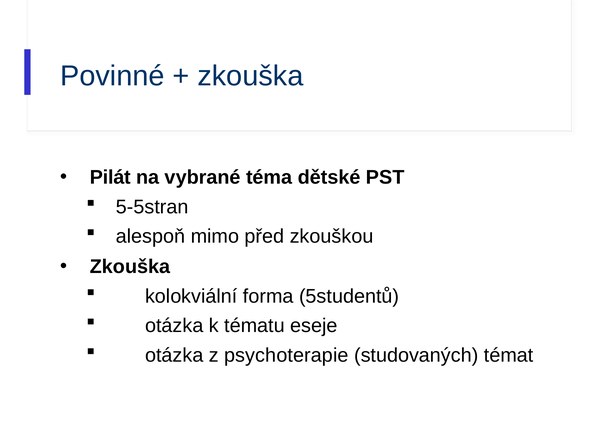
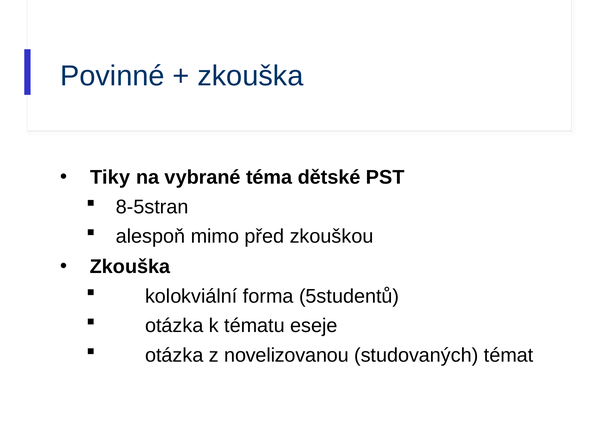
Pilát: Pilát -> Tiky
5-5stran: 5-5stran -> 8-5stran
psychoterapie: psychoterapie -> novelizovanou
